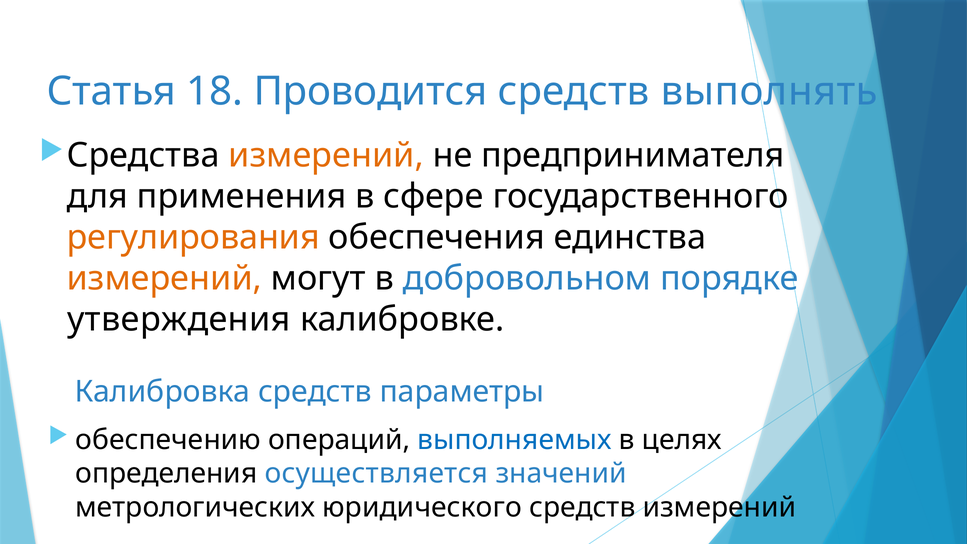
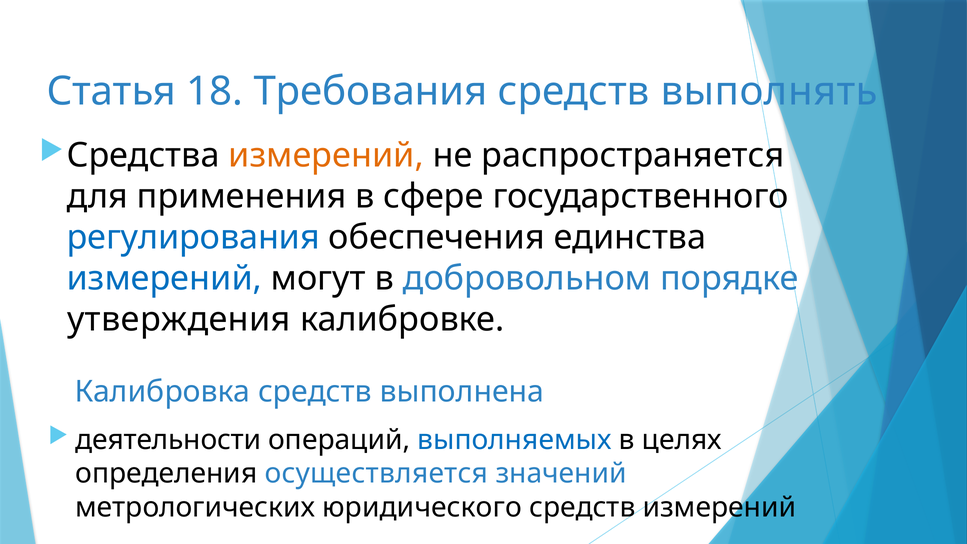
Проводится: Проводится -> Требования
предпринимателя: предпринимателя -> распространяется
регулирования colour: orange -> blue
измерений at (164, 279) colour: orange -> blue
параметры: параметры -> выполнена
обеспечению: обеспечению -> деятельности
